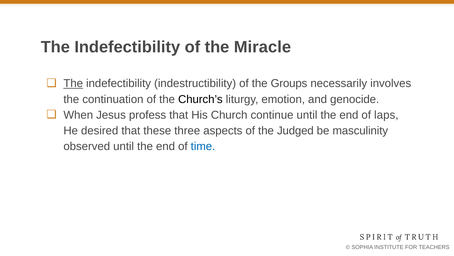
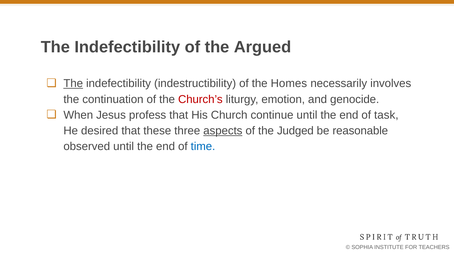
Miracle: Miracle -> Argued
Groups: Groups -> Homes
Church’s colour: black -> red
laps: laps -> task
aspects underline: none -> present
masculinity: masculinity -> reasonable
